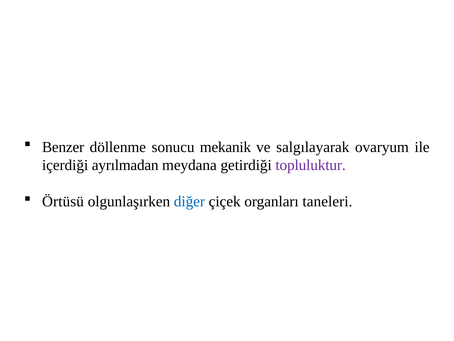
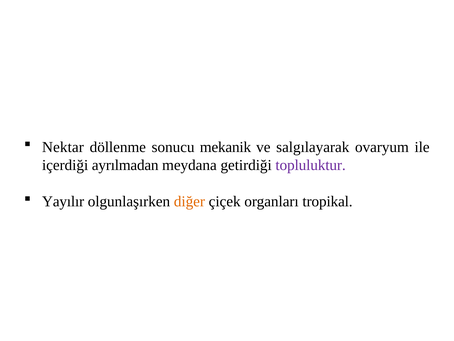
Benzer: Benzer -> Nektar
Örtüsü: Örtüsü -> Yayılır
diğer colour: blue -> orange
taneleri: taneleri -> tropikal
